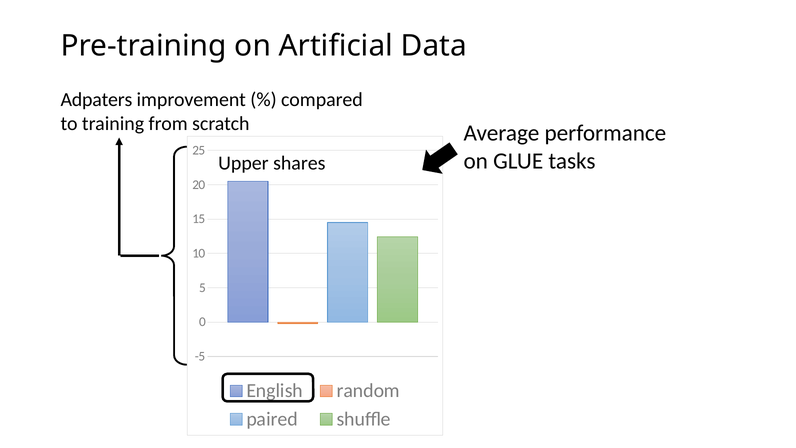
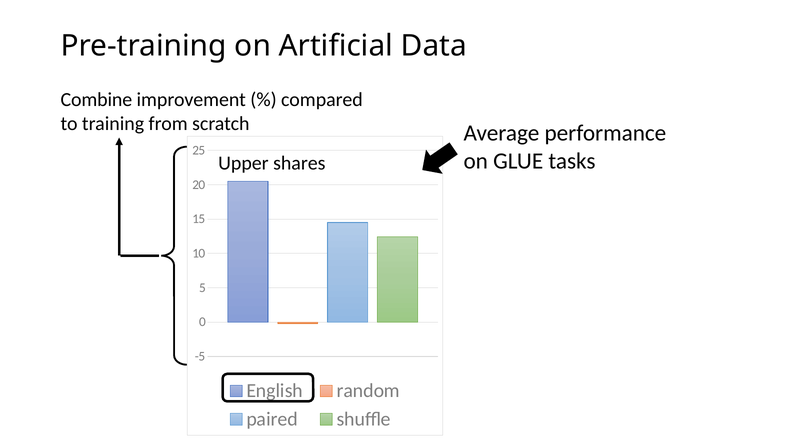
Adpaters: Adpaters -> Combine
